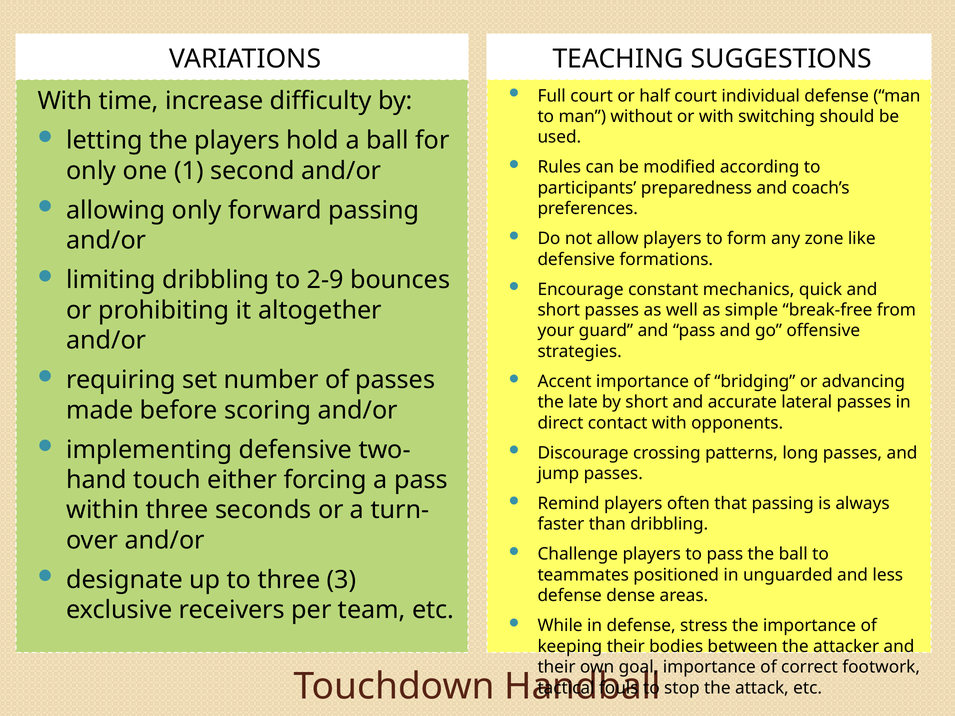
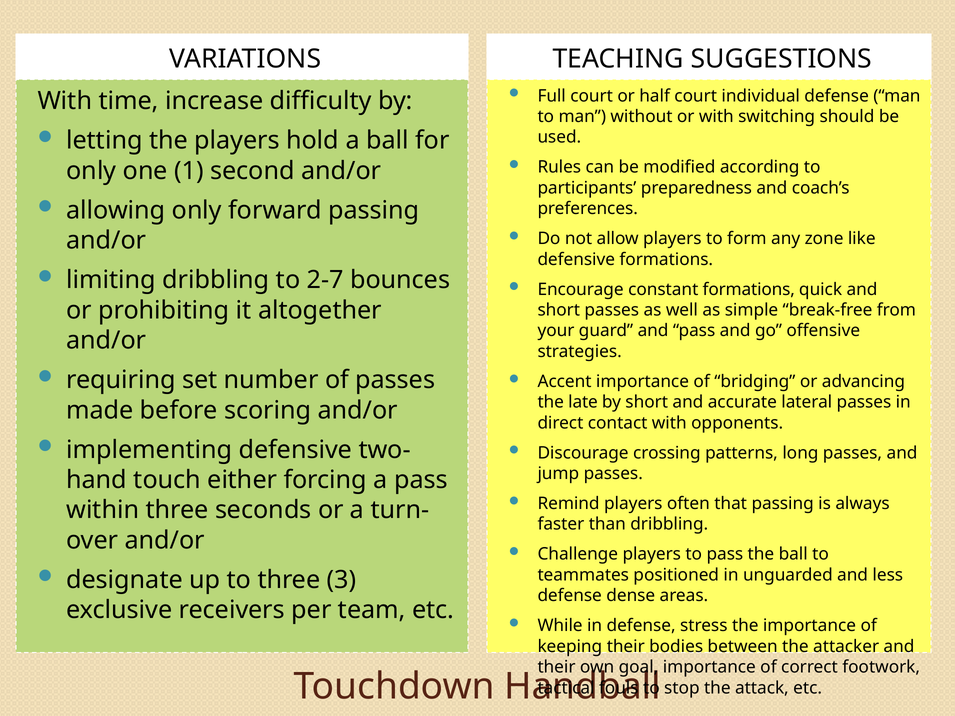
2-9: 2-9 -> 2-7
constant mechanics: mechanics -> formations
